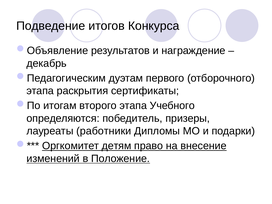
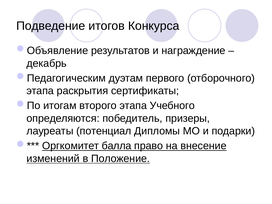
работники: работники -> потенциал
детям: детям -> балла
